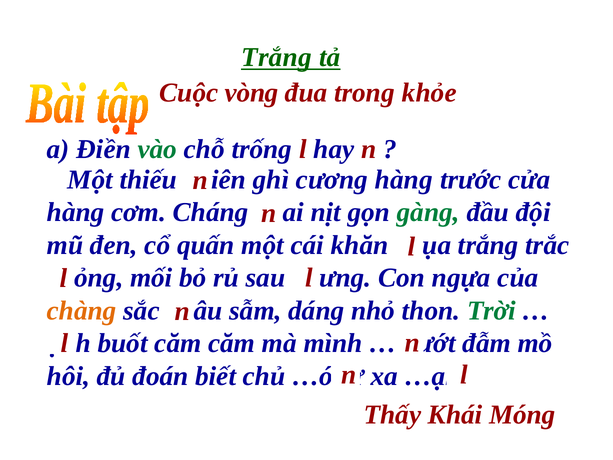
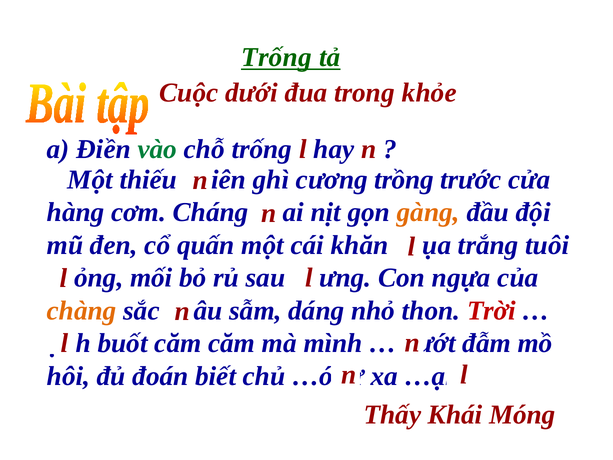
Trắng at (276, 57): Trắng -> Trống
vòng: vòng -> dưới
cương hàng: hàng -> trồng
gàng colour: green -> orange
trắc: trắc -> tuôi
Trời colour: green -> red
